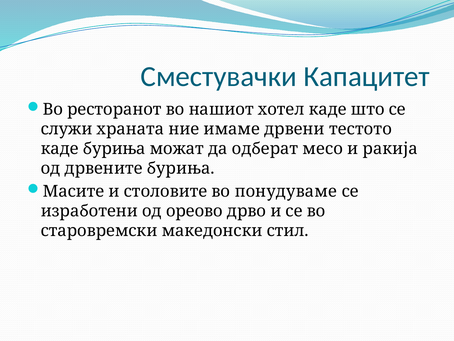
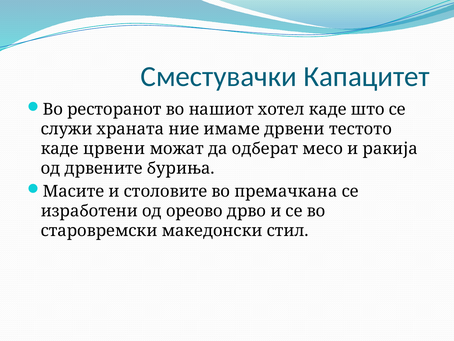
каде буриња: буриња -> црвени
понудуваме: понудуваме -> премачкана
